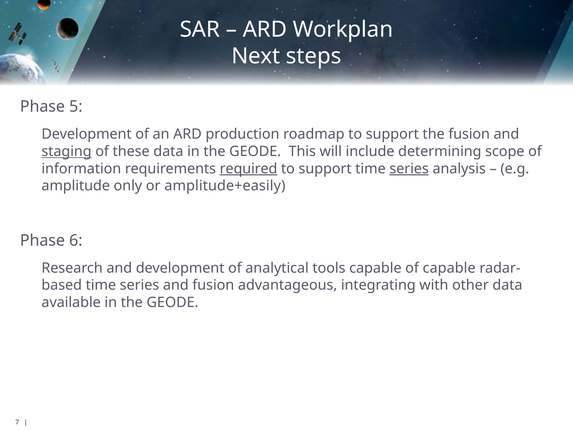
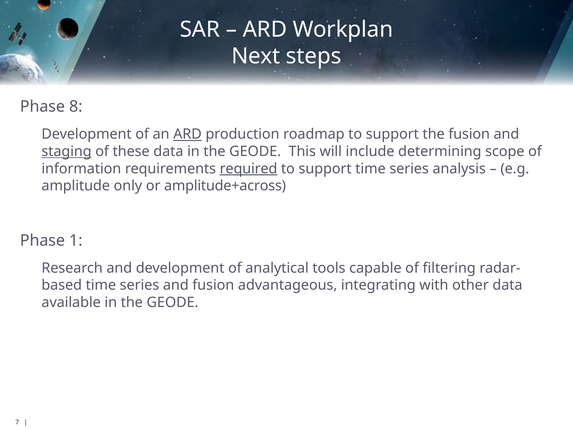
5: 5 -> 8
ARD at (188, 134) underline: none -> present
series at (409, 169) underline: present -> none
amplitude+easily: amplitude+easily -> amplitude+across
6: 6 -> 1
of capable: capable -> filtering
